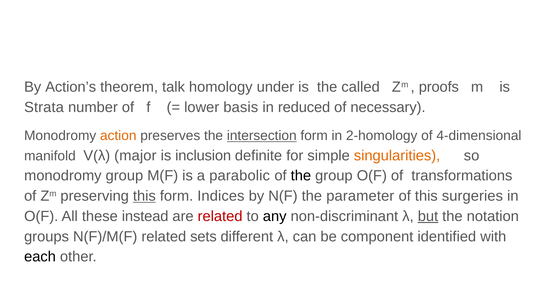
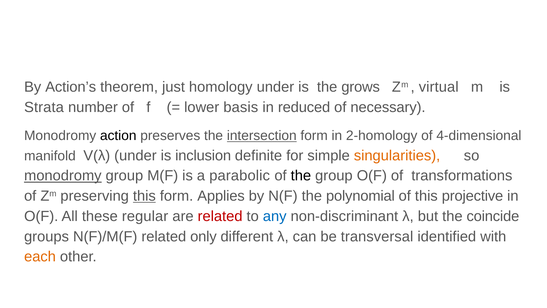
talk: talk -> just
called: called -> grows
proofs: proofs -> virtual
action colour: orange -> black
V(λ major: major -> under
monodromy at (63, 176) underline: none -> present
Indices: Indices -> Applies
parameter: parameter -> polynomial
surgeries: surgeries -> projective
instead: instead -> regular
any colour: black -> blue
but underline: present -> none
notation: notation -> coincide
sets: sets -> only
component: component -> transversal
each colour: black -> orange
